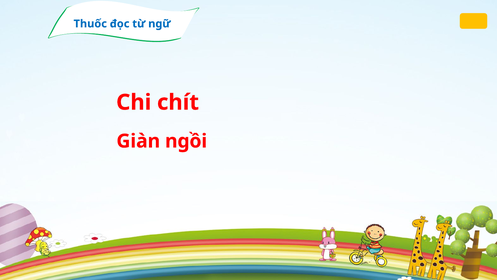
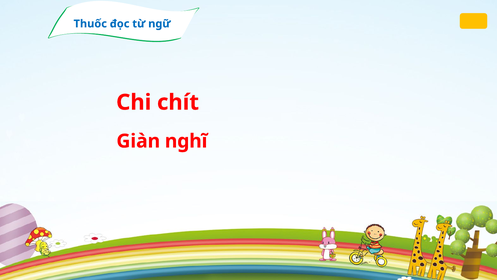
ngồi: ngồi -> nghĩ
